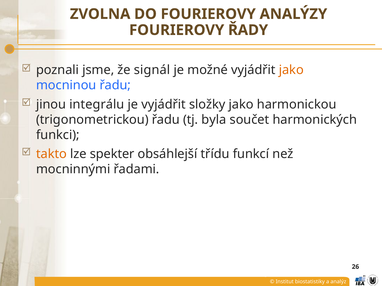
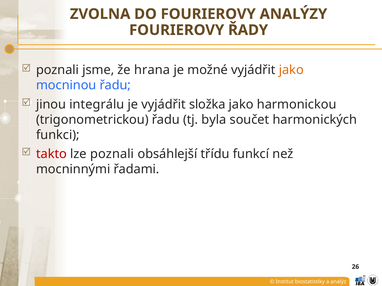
signál: signál -> hrana
složky: složky -> složka
takto colour: orange -> red
lze spekter: spekter -> poznali
